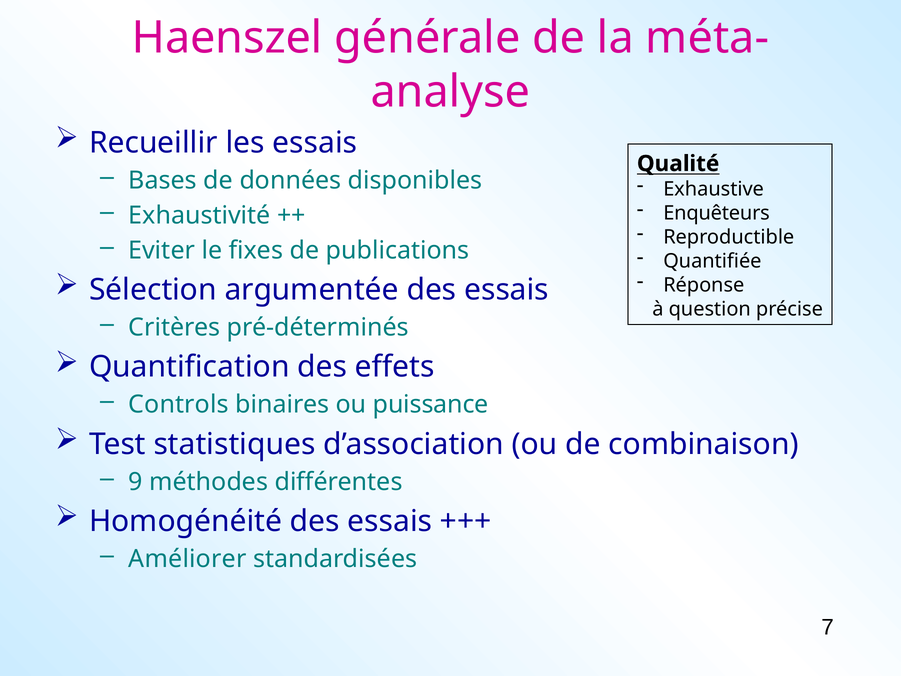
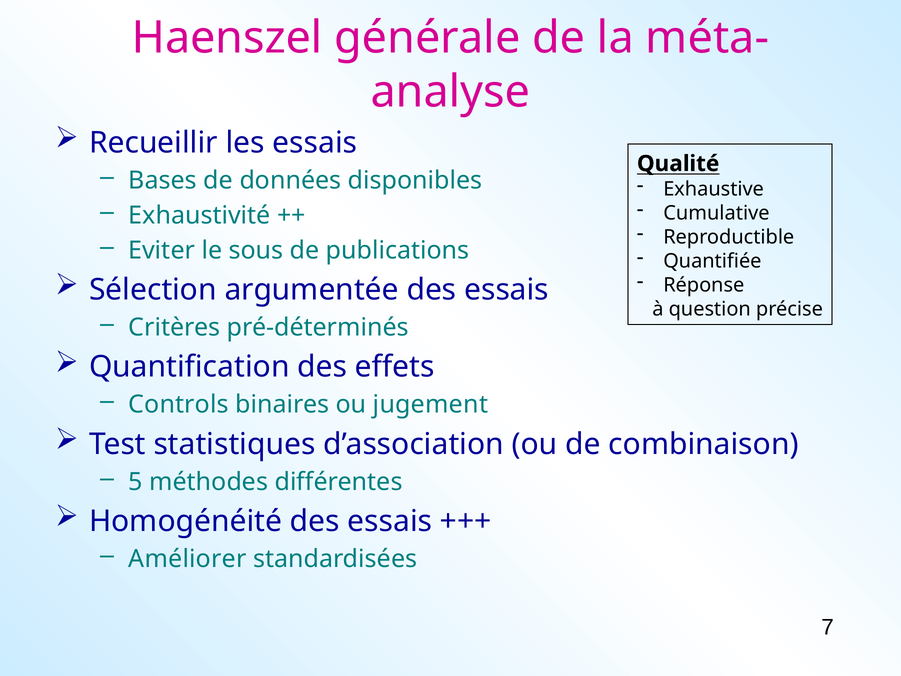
Enquêteurs: Enquêteurs -> Cumulative
fixes: fixes -> sous
puissance: puissance -> jugement
9: 9 -> 5
